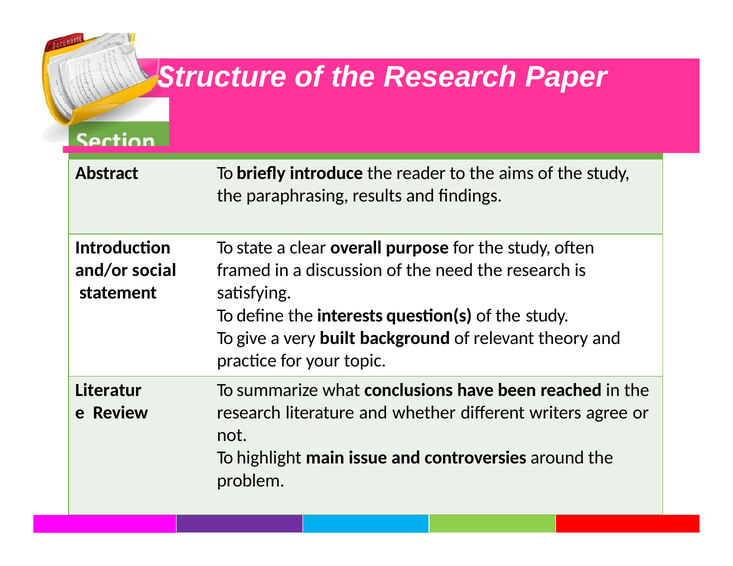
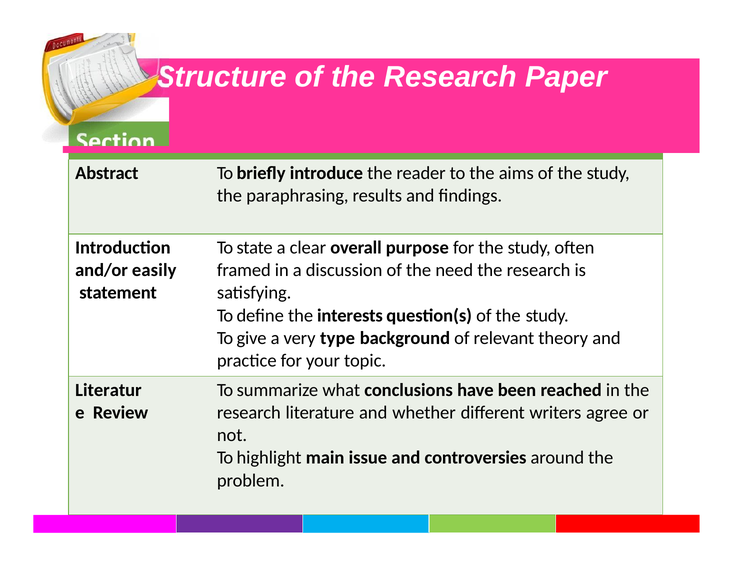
social: social -> easily
built: built -> type
